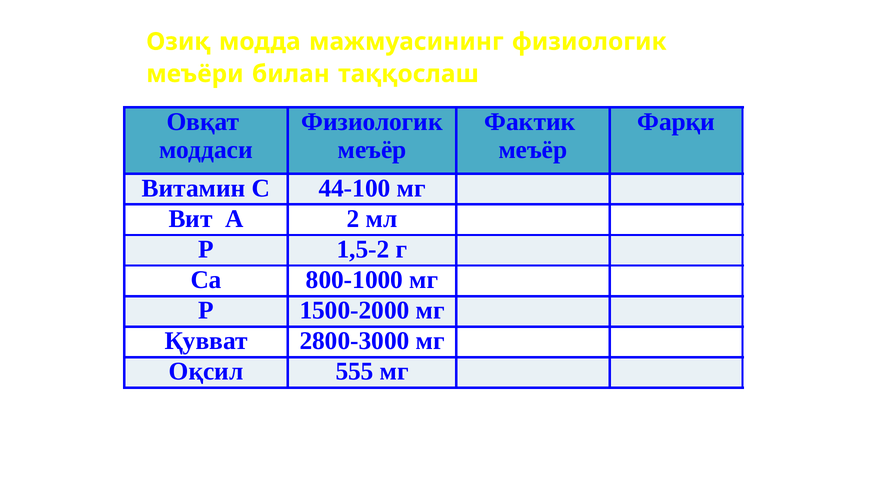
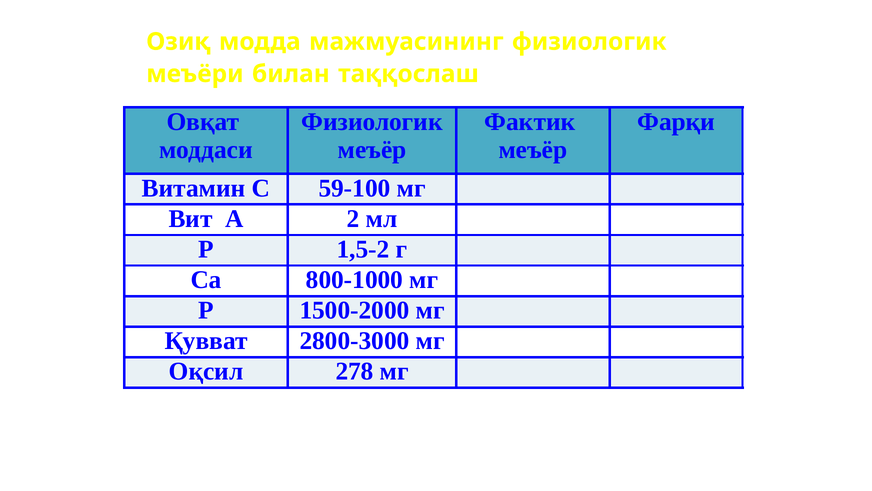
44-100: 44-100 -> 59-100
555: 555 -> 278
